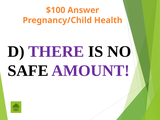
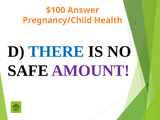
THERE colour: purple -> blue
